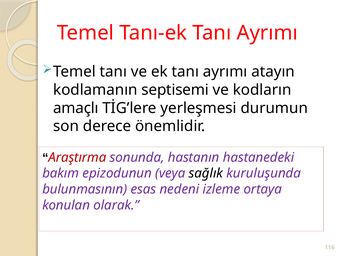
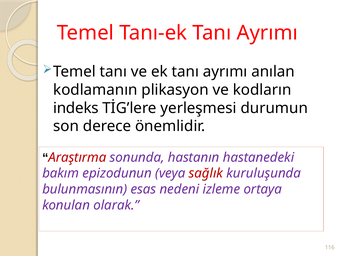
atayın: atayın -> anılan
septisemi: septisemi -> plikasyon
amaçlı: amaçlı -> indeks
sağlık colour: black -> red
